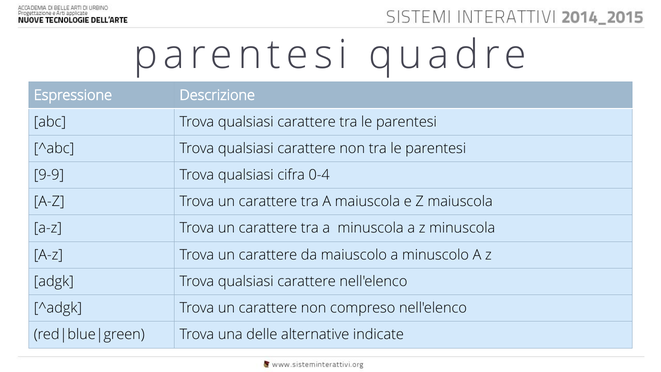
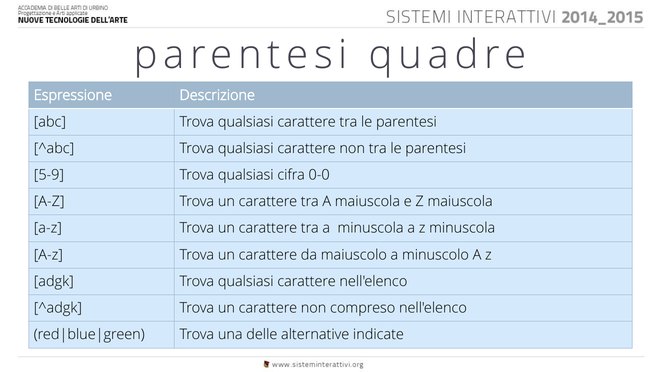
9-9: 9-9 -> 5-9
0-4: 0-4 -> 0-0
